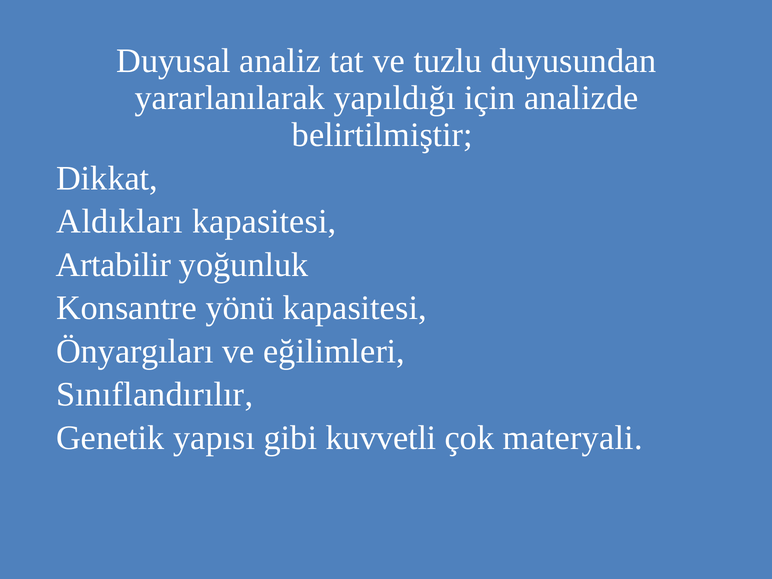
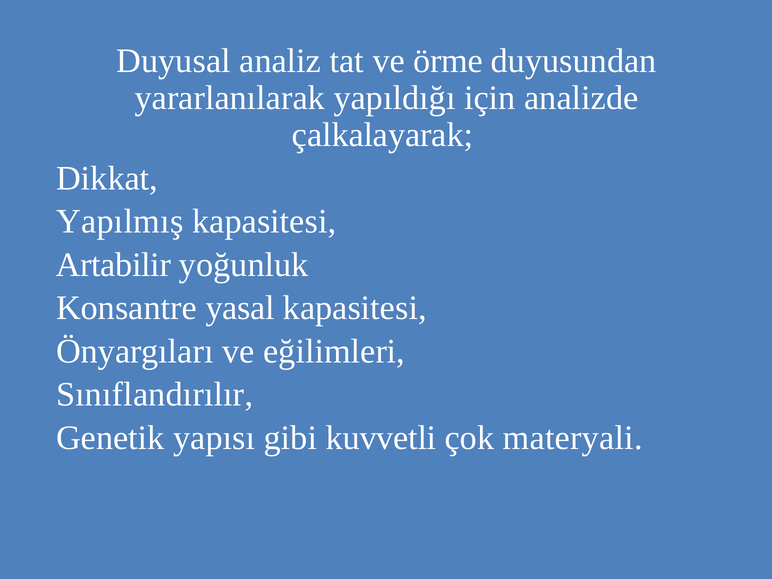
tuzlu: tuzlu -> örme
belirtilmiştir: belirtilmiştir -> çalkalayarak
Aldıkları: Aldıkları -> Yapılmış
yönü: yönü -> yasal
